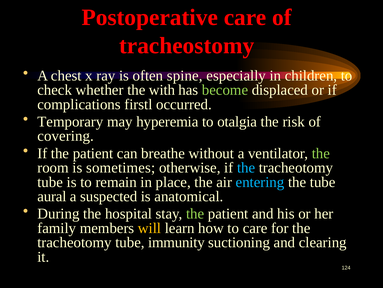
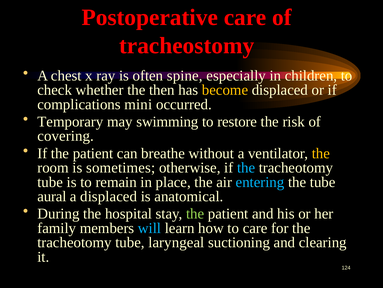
with: with -> then
become colour: light green -> yellow
firstl: firstl -> mini
hyperemia: hyperemia -> swimming
otalgia: otalgia -> restore
the at (321, 153) colour: light green -> yellow
a suspected: suspected -> displaced
will colour: yellow -> light blue
immunity: immunity -> laryngeal
